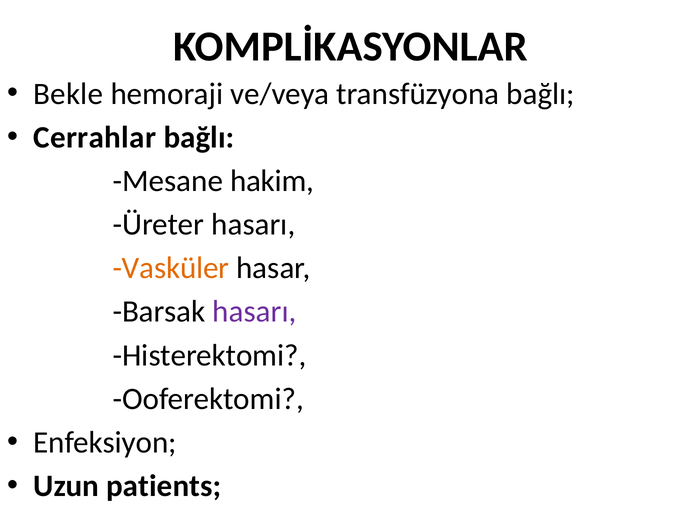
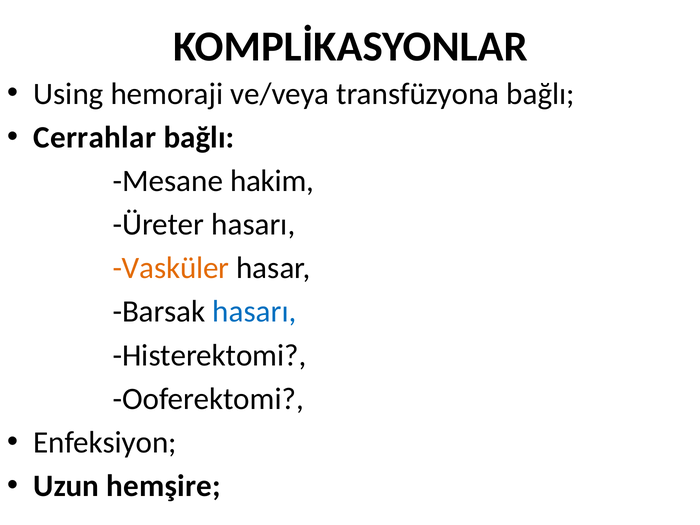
Bekle: Bekle -> Using
hasarı at (254, 312) colour: purple -> blue
patients: patients -> hemşire
